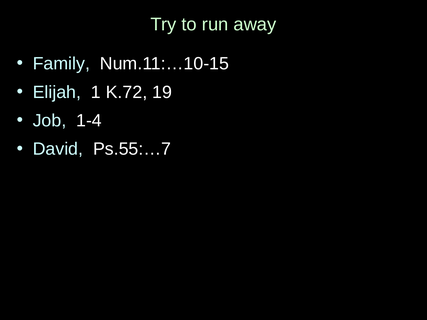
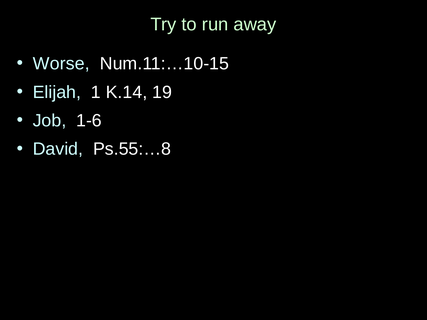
Family: Family -> Worse
K.72: K.72 -> K.14
1-4: 1-4 -> 1-6
Ps.55:…7: Ps.55:…7 -> Ps.55:…8
